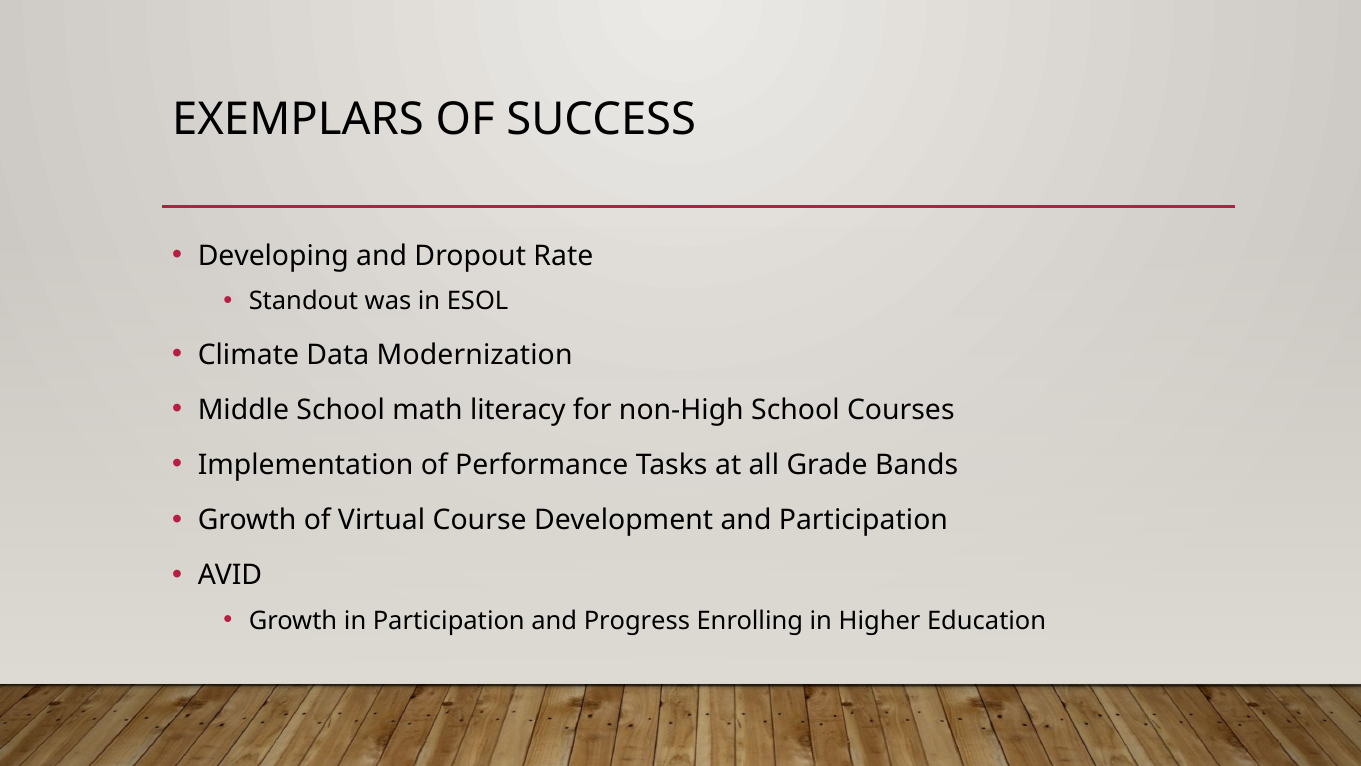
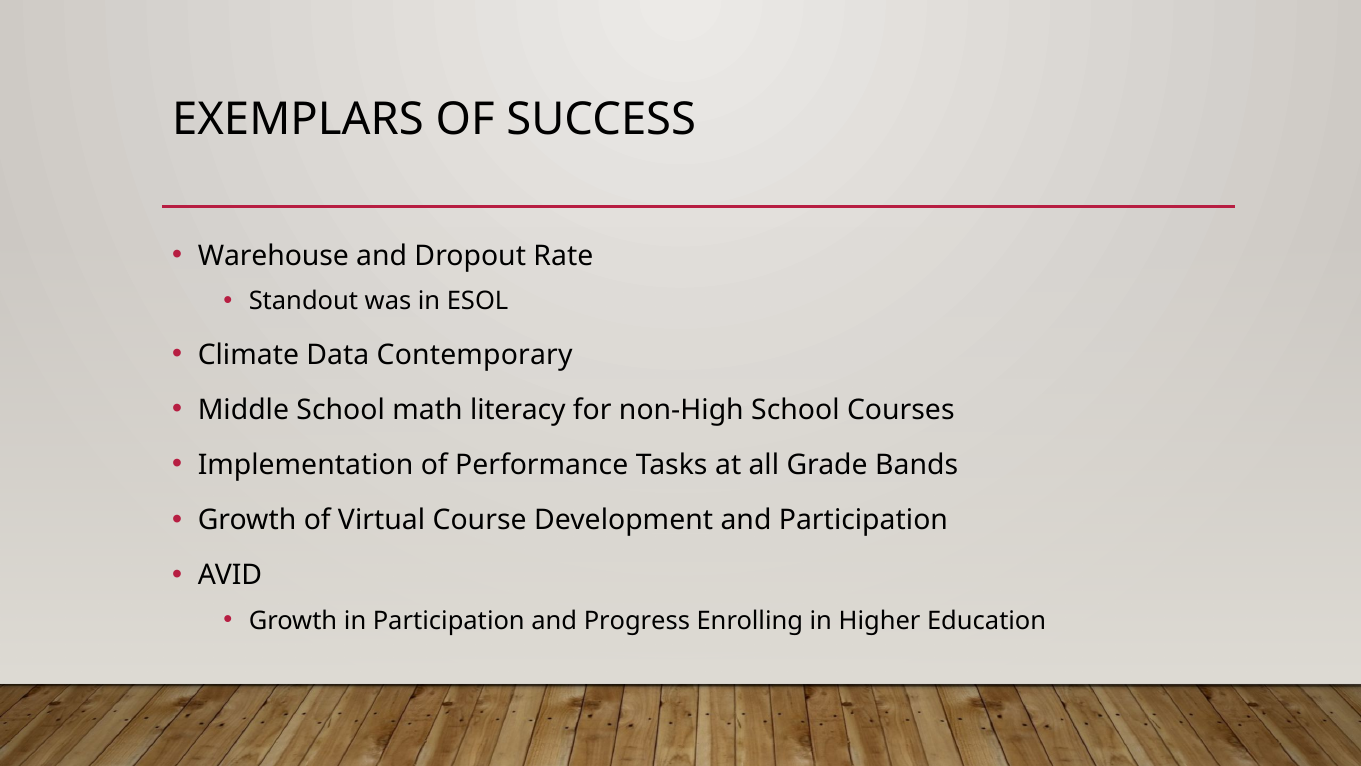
Developing: Developing -> Warehouse
Modernization: Modernization -> Contemporary
